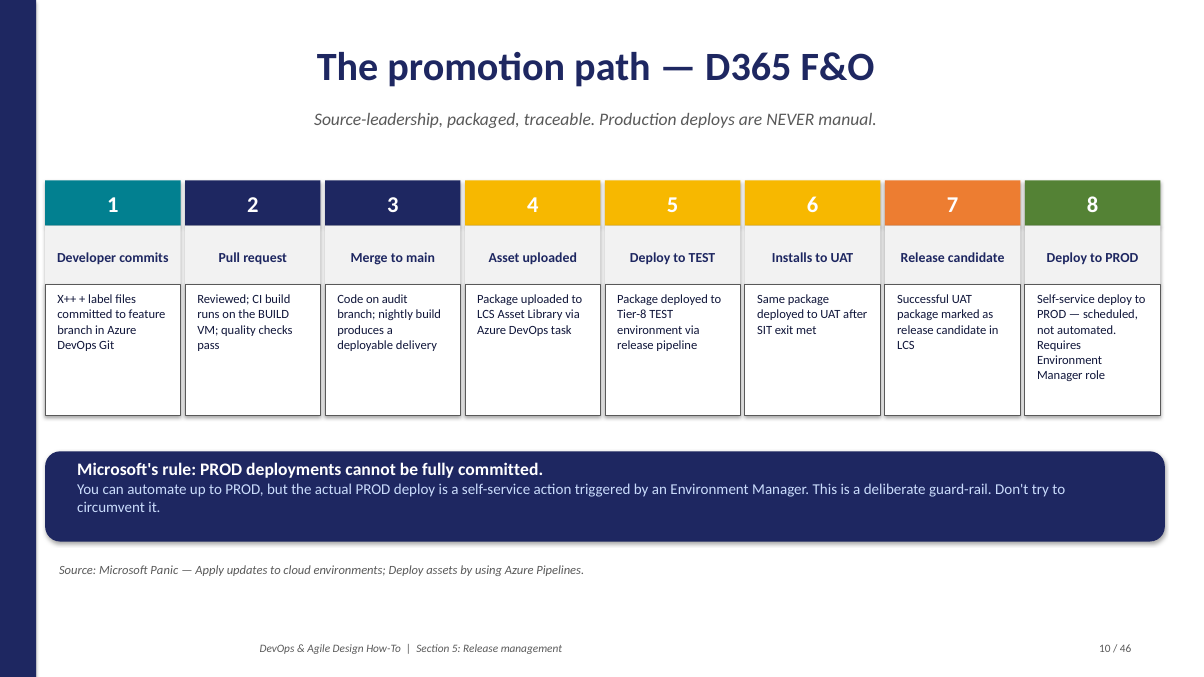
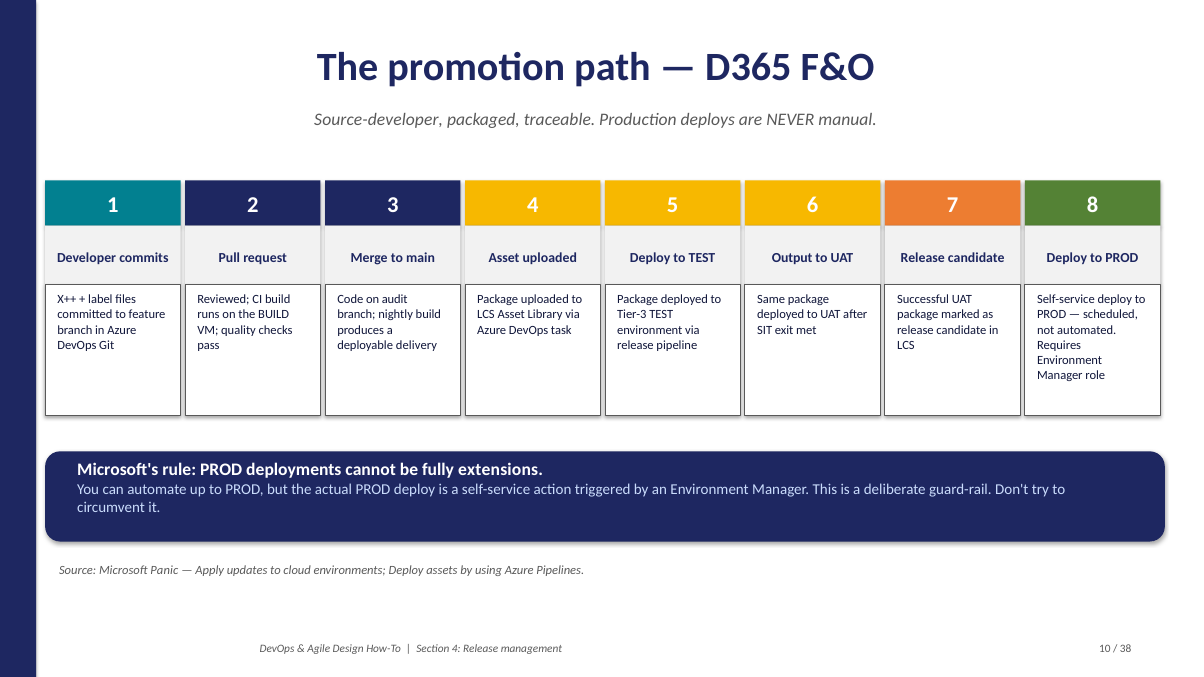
Source-leadership: Source-leadership -> Source-developer
Installs: Installs -> Output
Tier-8: Tier-8 -> Tier-3
fully committed: committed -> extensions
Section 5: 5 -> 4
46: 46 -> 38
